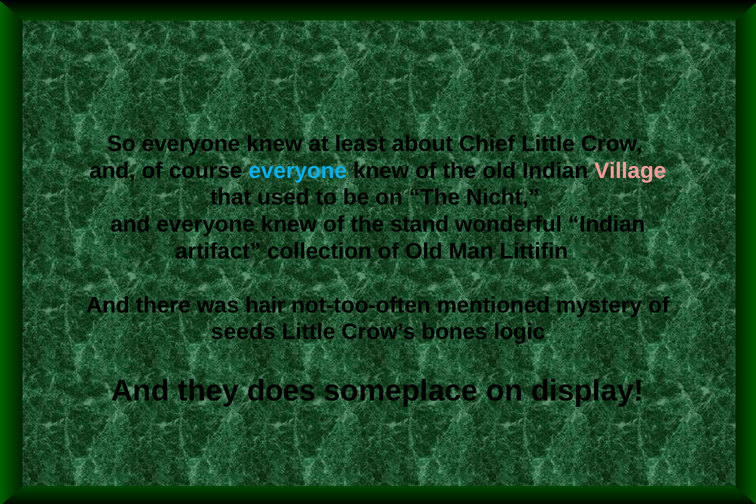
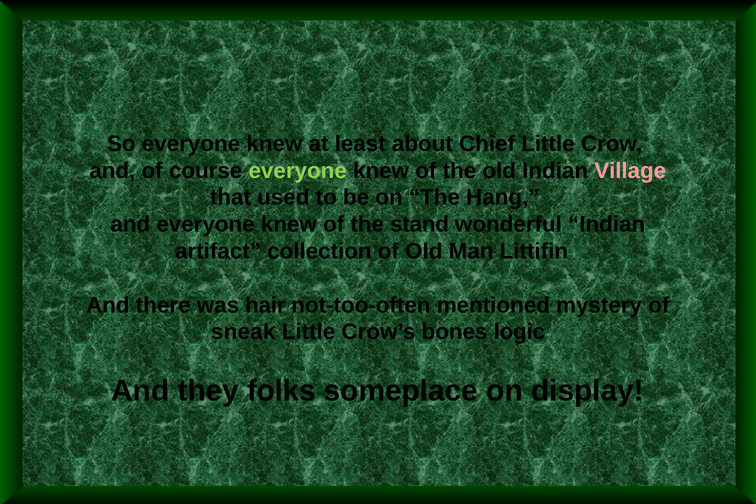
everyone at (298, 171) colour: light blue -> light green
Nicht: Nicht -> Hang
seeds: seeds -> sneak
does: does -> folks
